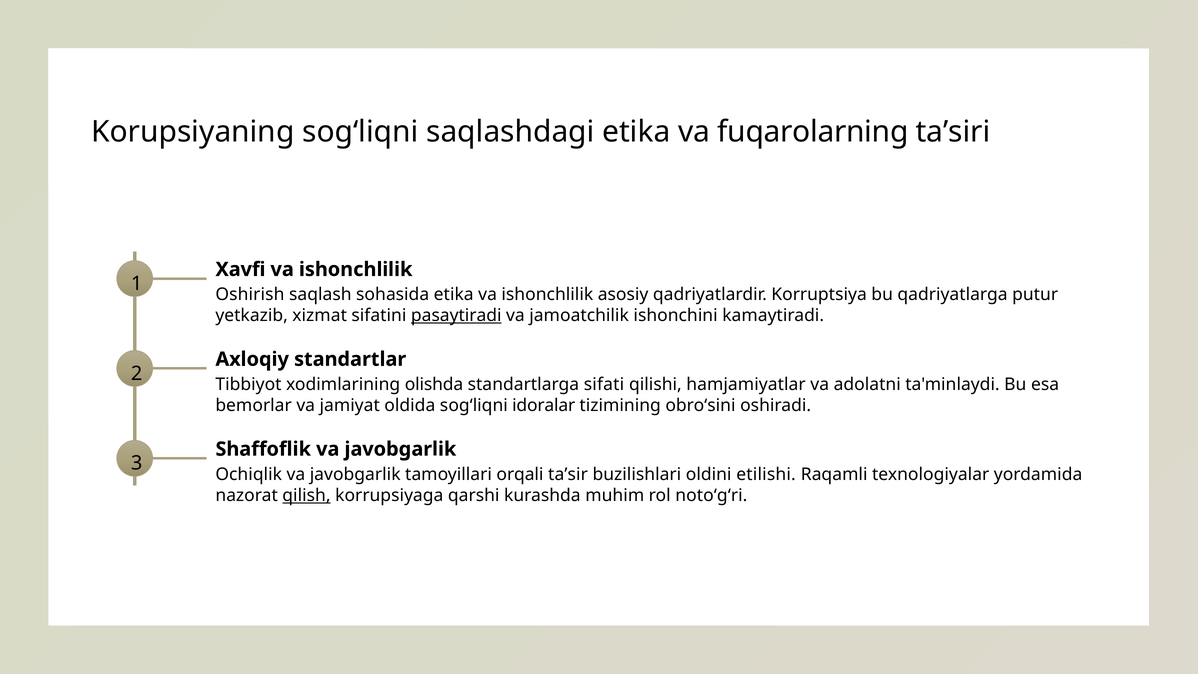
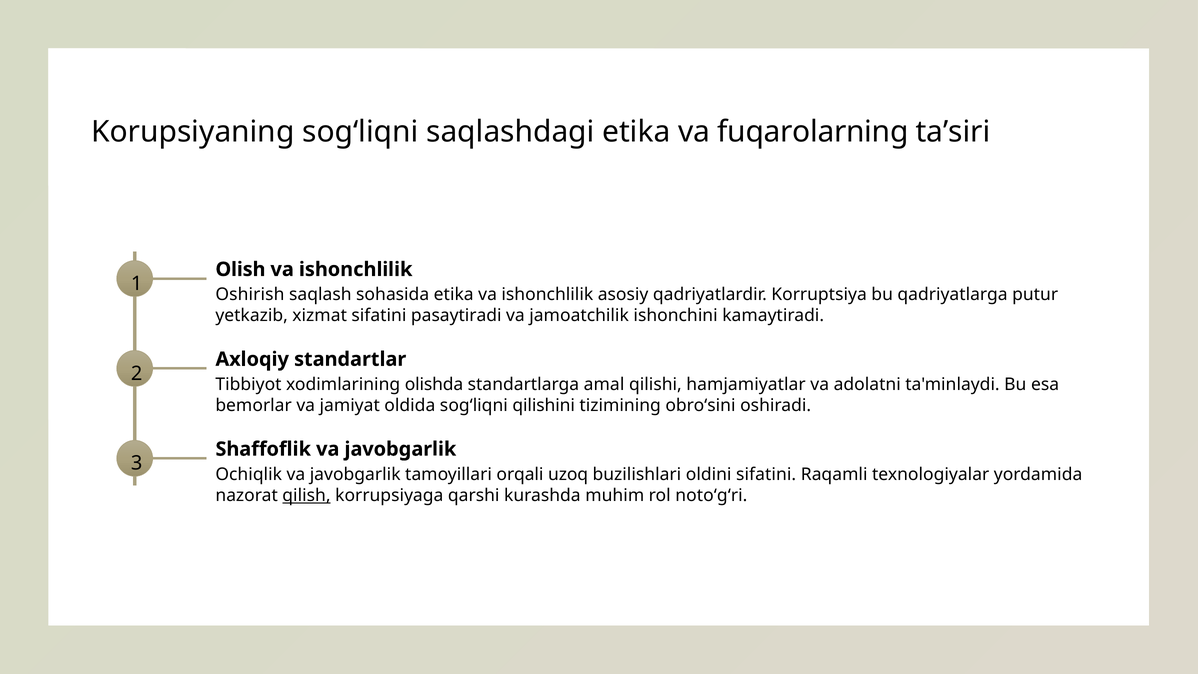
Xavfi: Xavfi -> Olish
pasaytiradi underline: present -> none
sifati: sifati -> amal
idoralar: idoralar -> qilishini
taʼsir: taʼsir -> uzoq
oldini etilishi: etilishi -> sifatini
